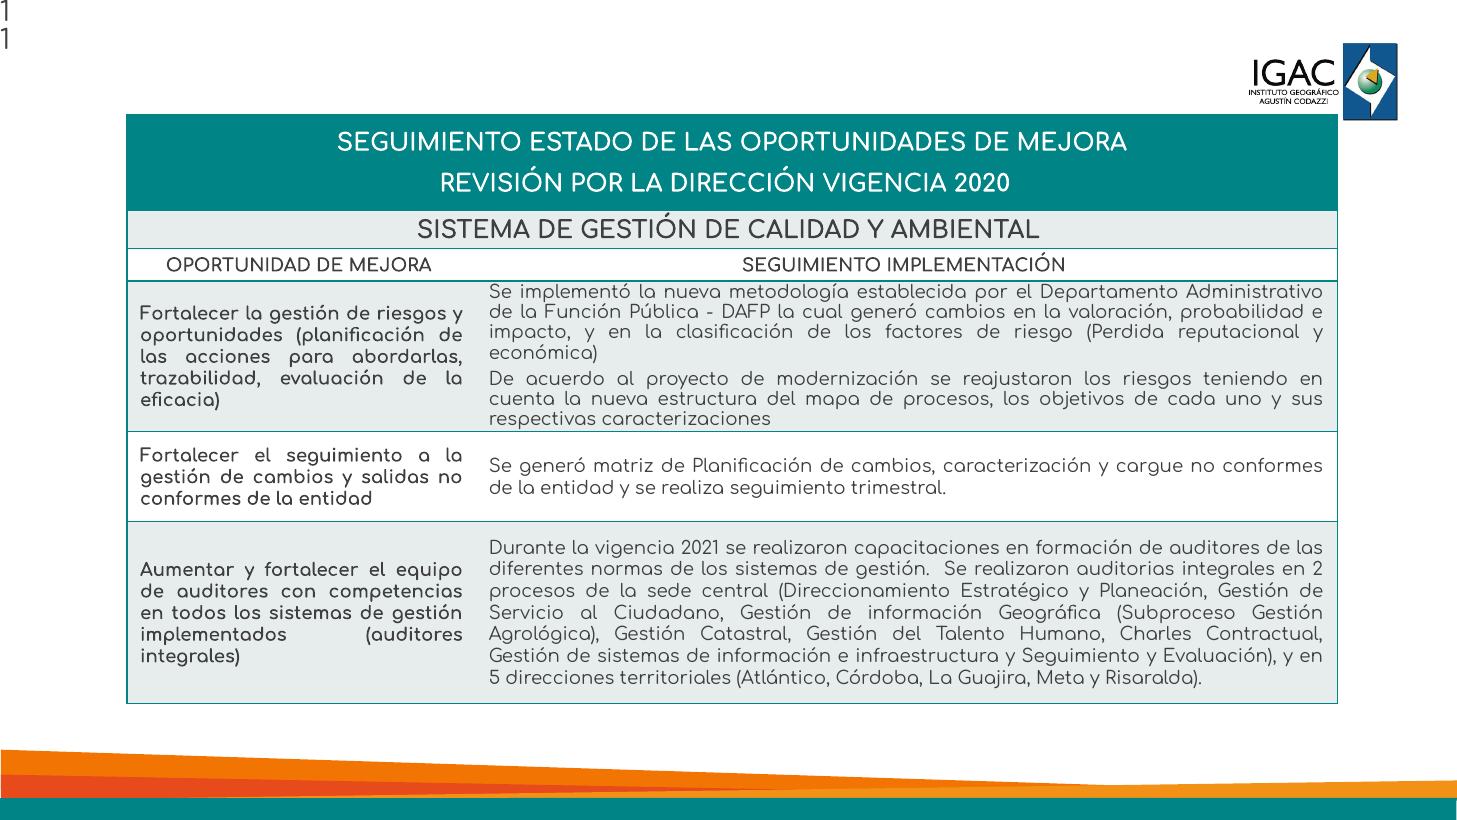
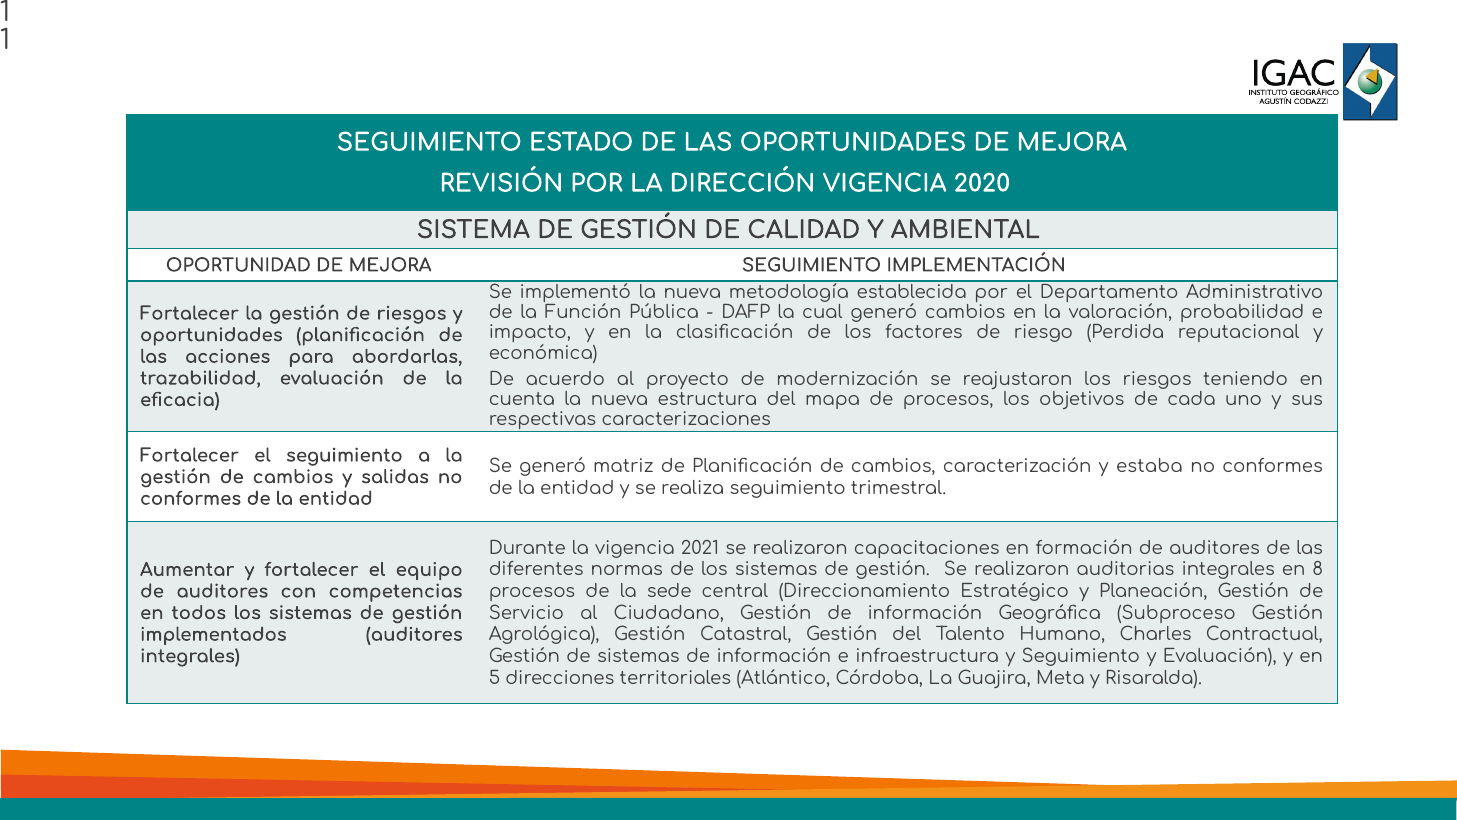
cargue: cargue -> estaba
2: 2 -> 8
